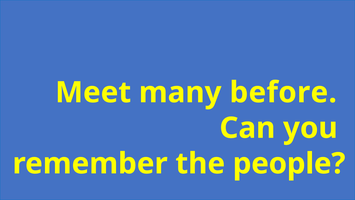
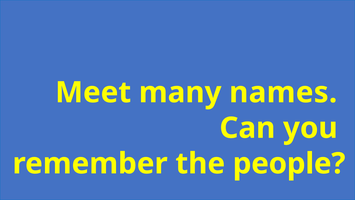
before: before -> names
